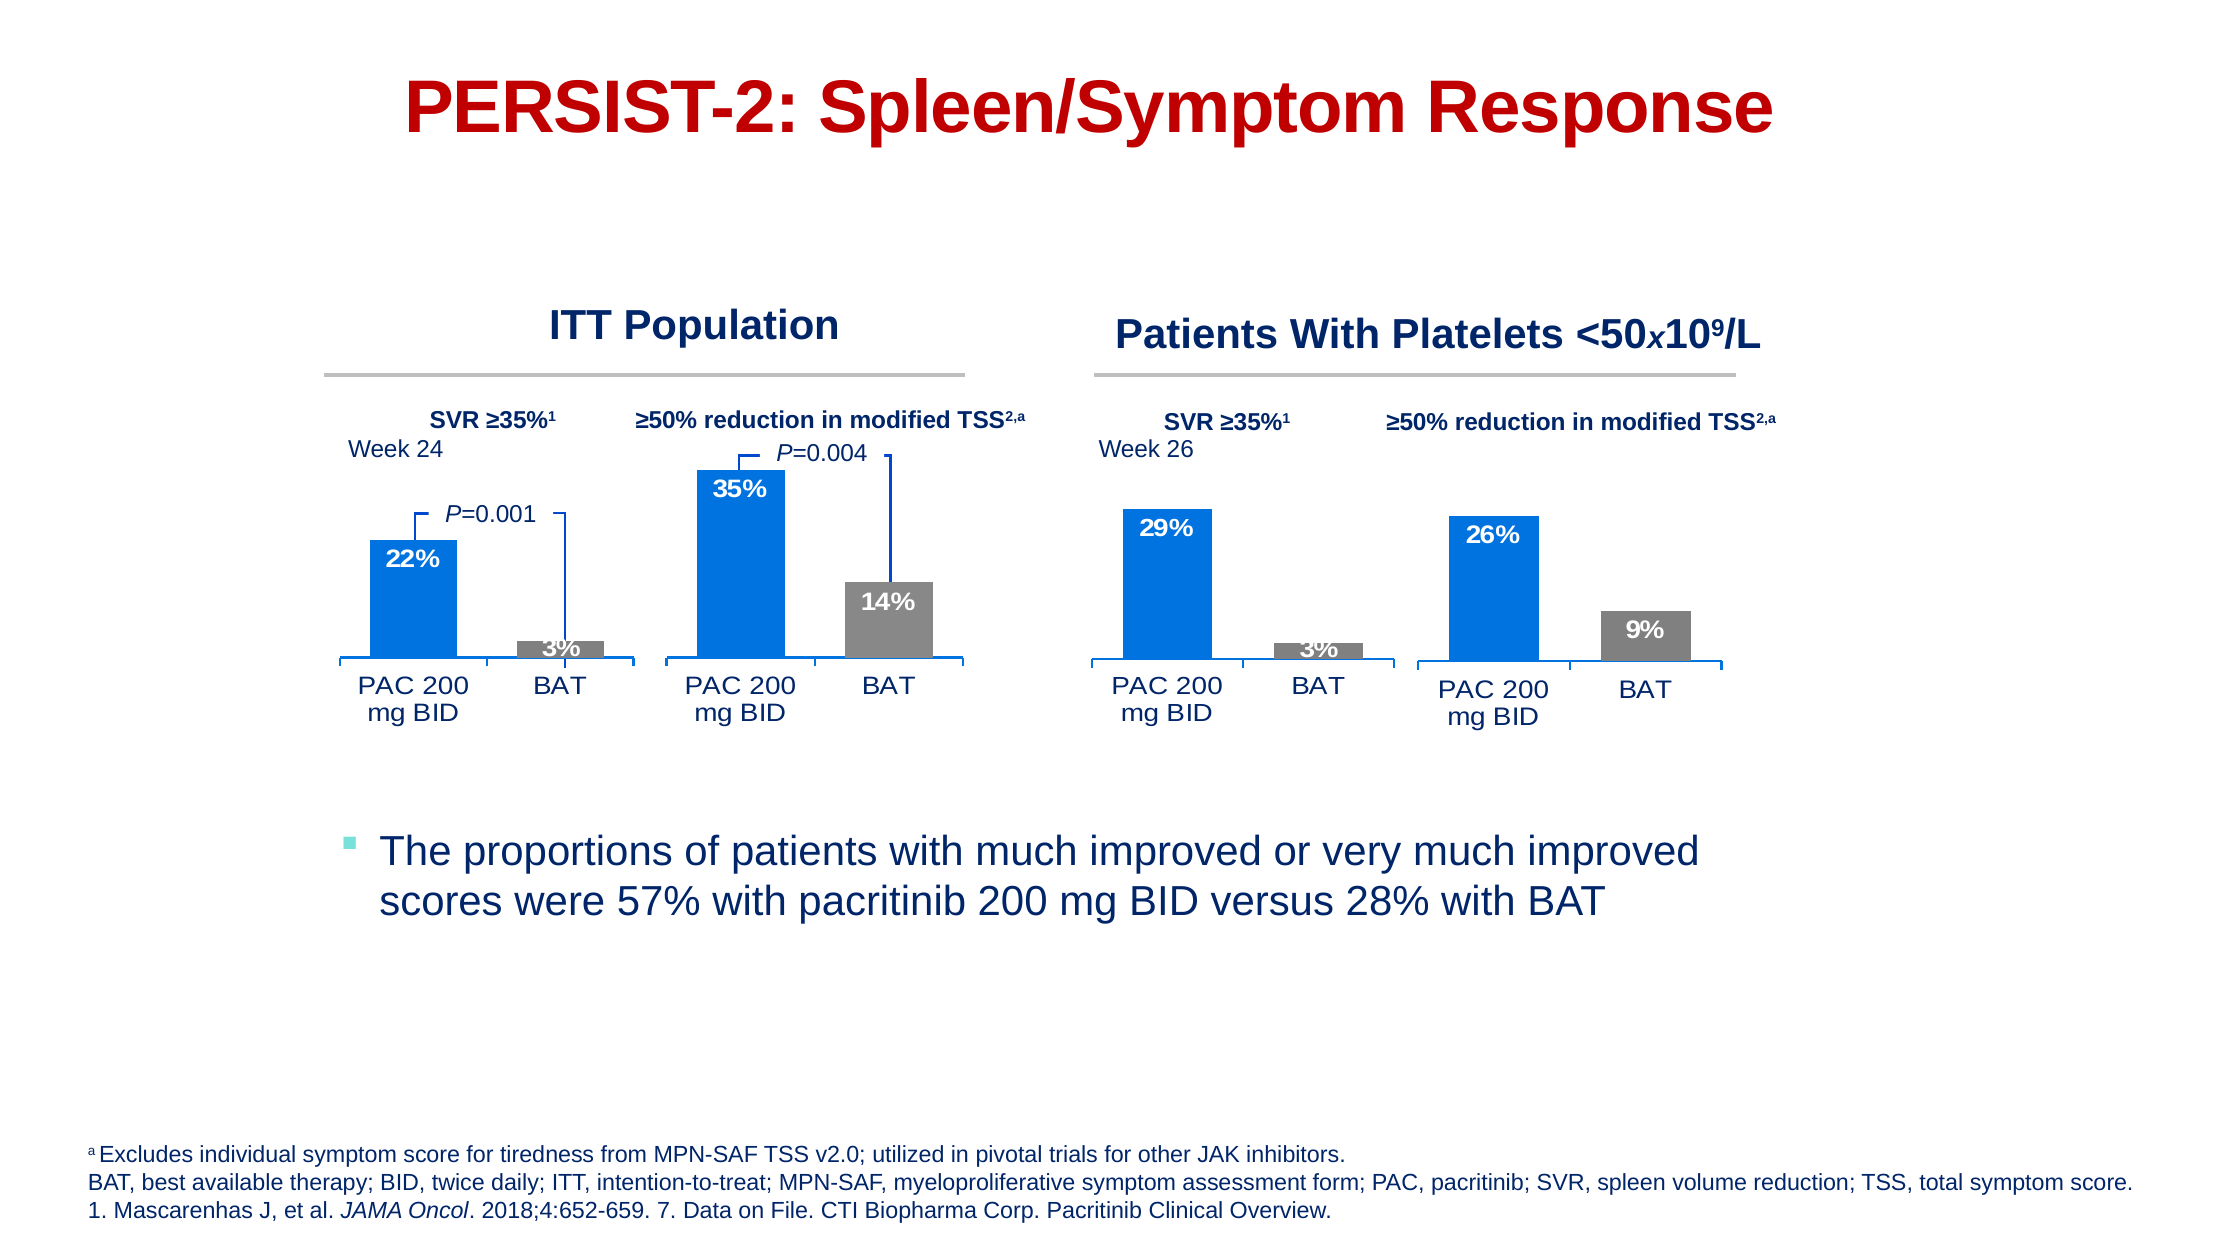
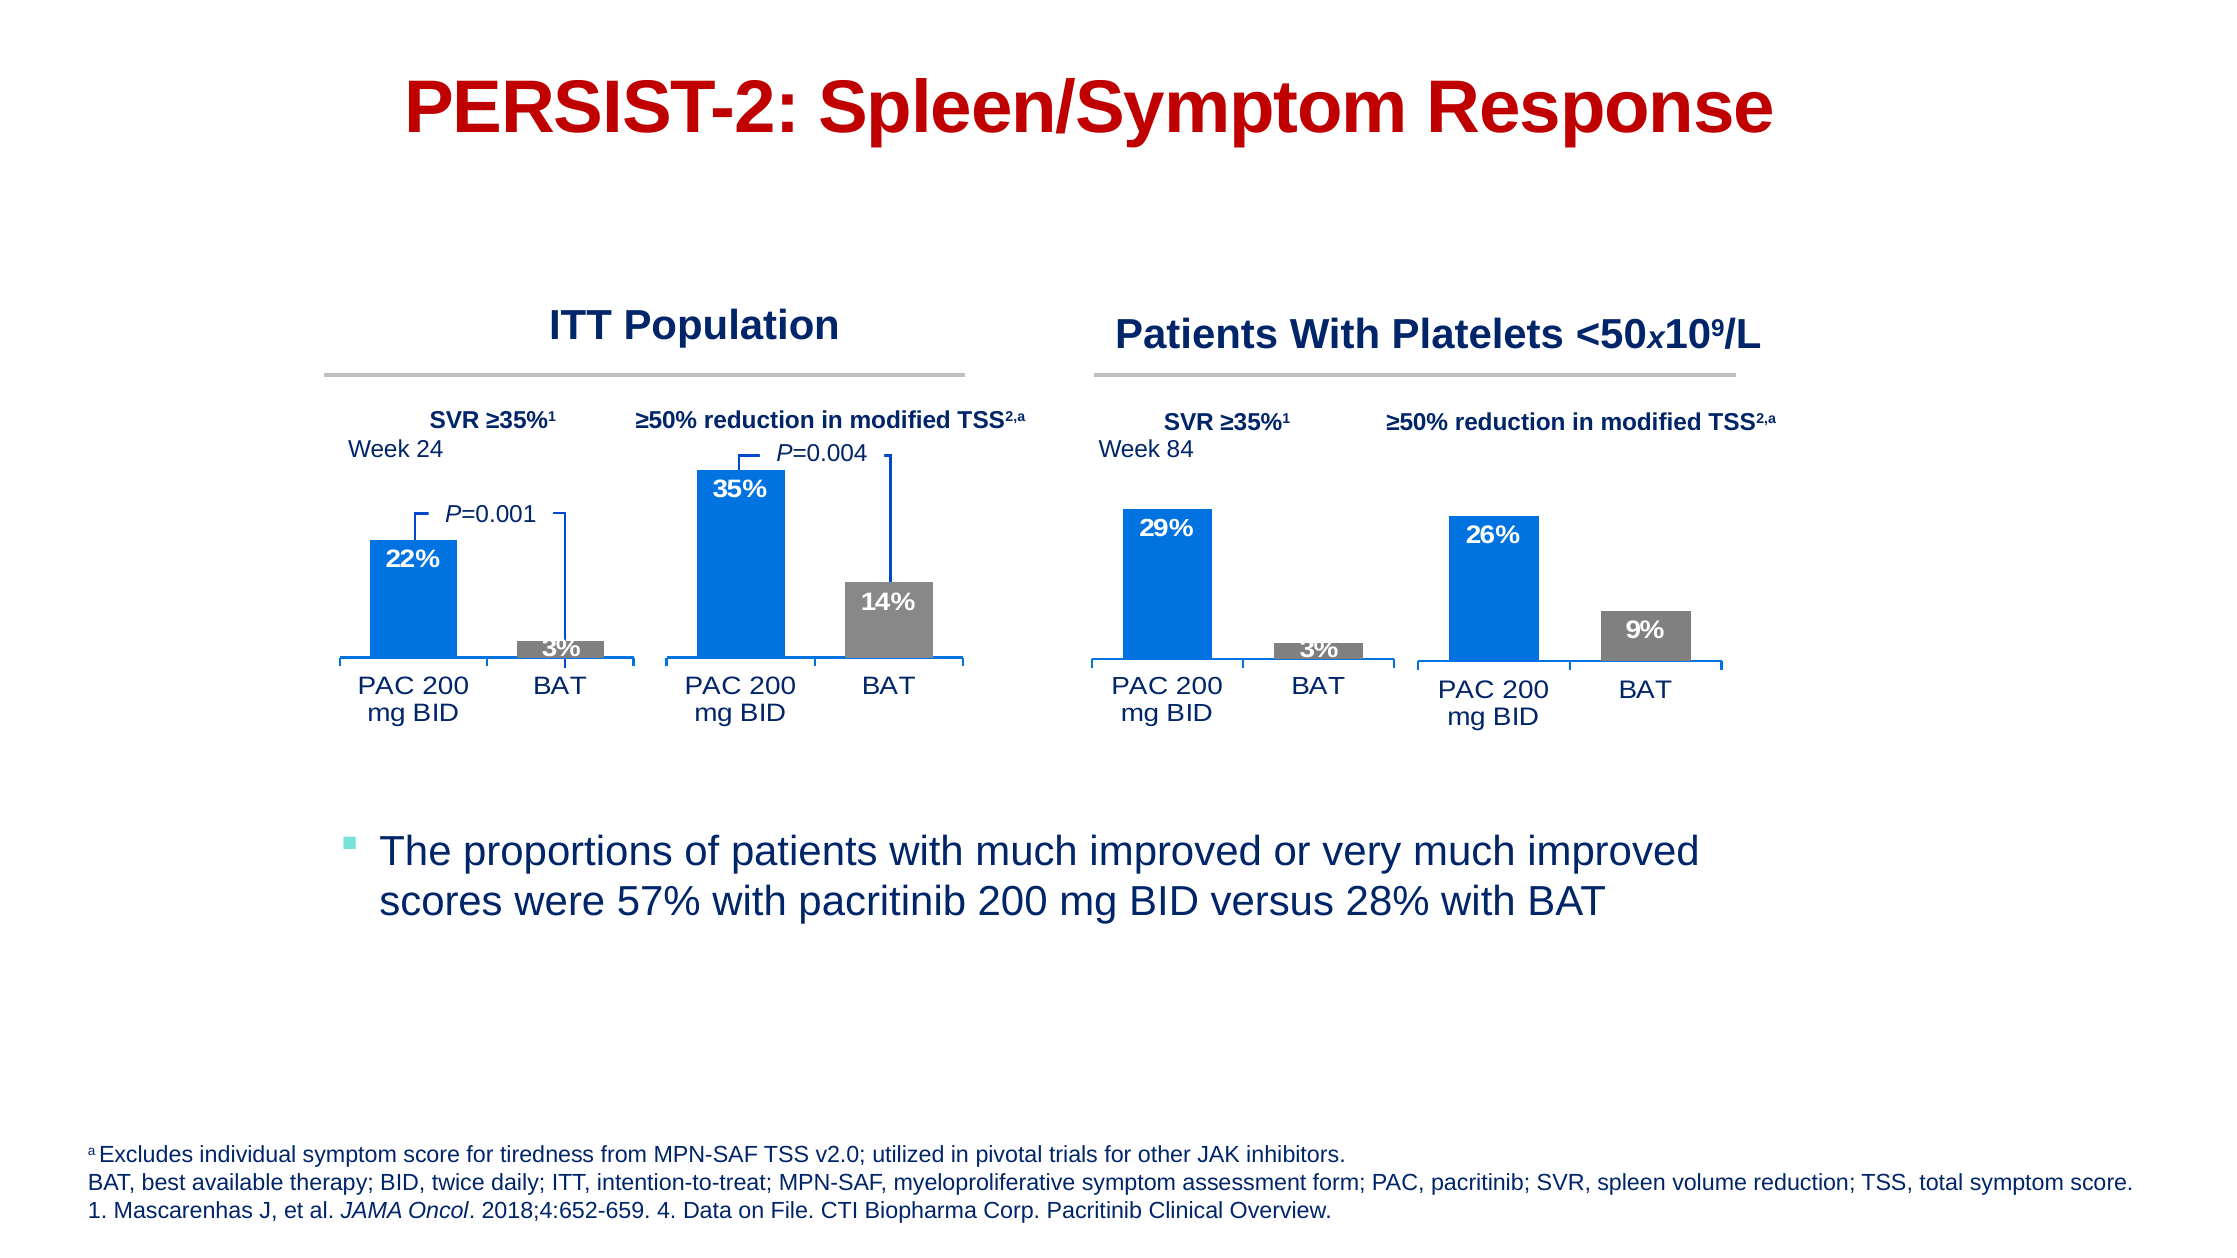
26: 26 -> 84
7: 7 -> 4
